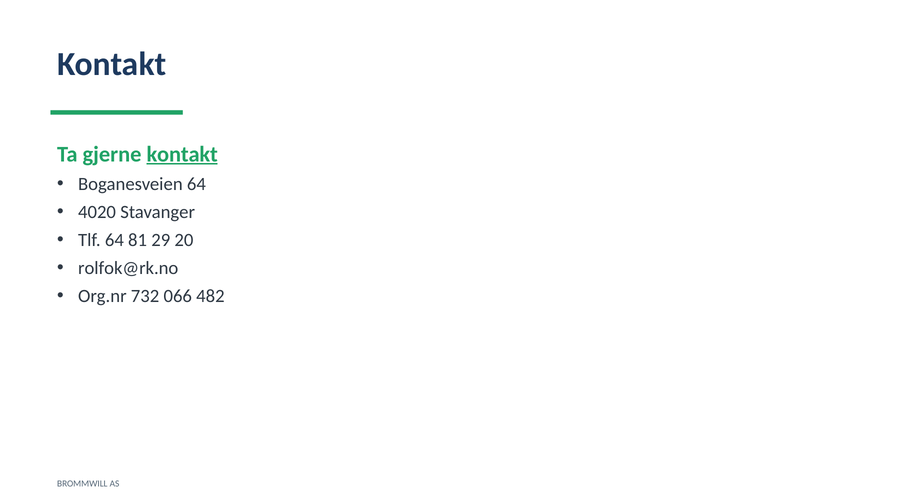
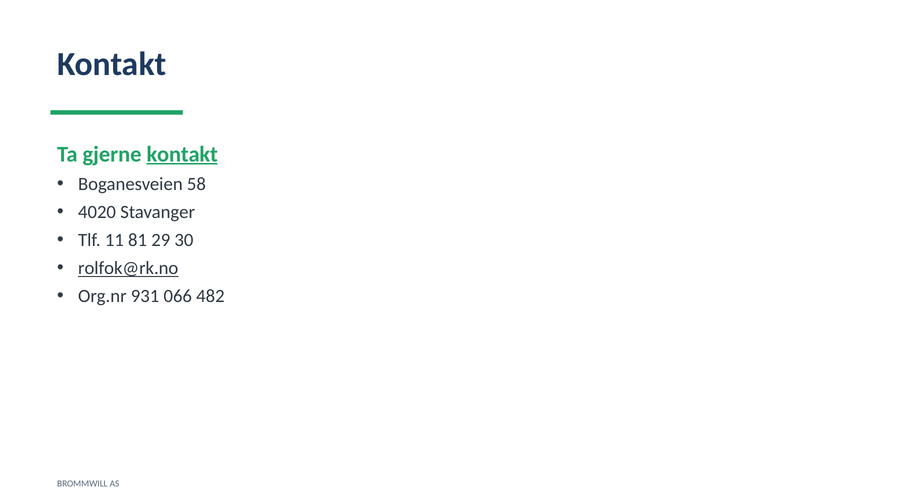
Boganesveien 64: 64 -> 58
Tlf 64: 64 -> 11
20: 20 -> 30
rolfok@rk.no underline: none -> present
732: 732 -> 931
